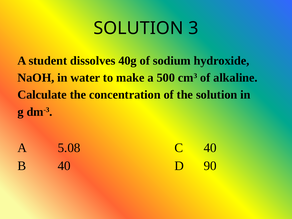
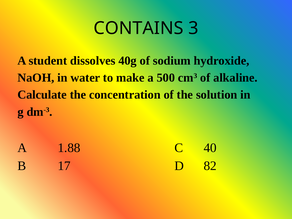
SOLUTION at (139, 28): SOLUTION -> CONTAINS
5.08: 5.08 -> 1.88
B 40: 40 -> 17
90: 90 -> 82
